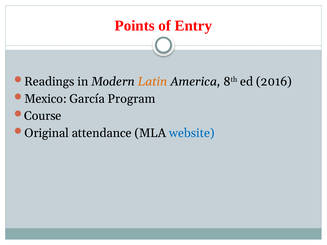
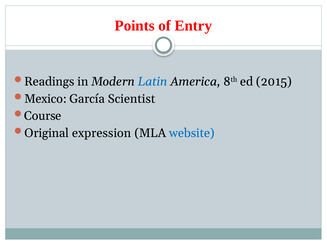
Latin colour: orange -> blue
2016: 2016 -> 2015
Program: Program -> Scientist
attendance: attendance -> expression
